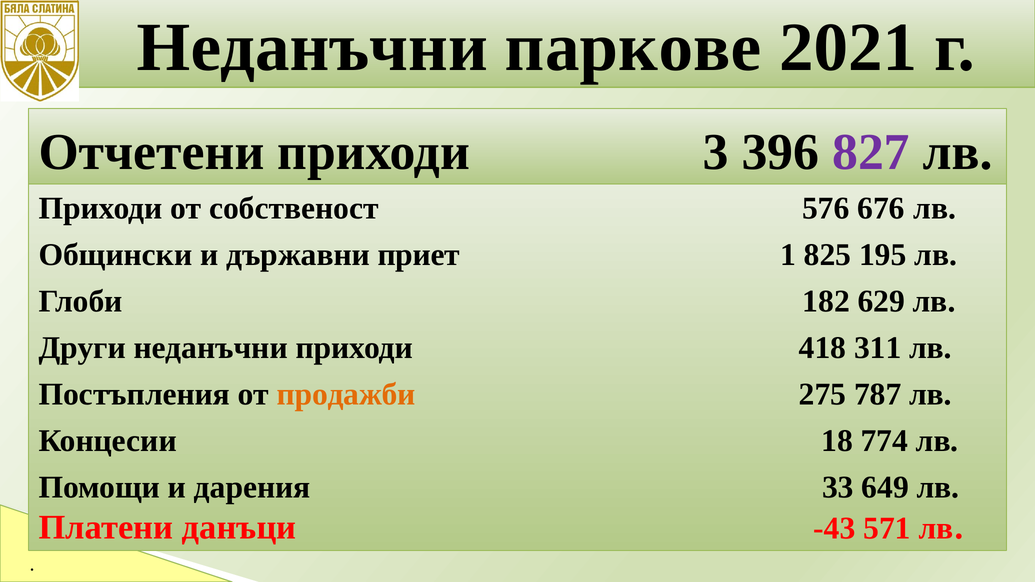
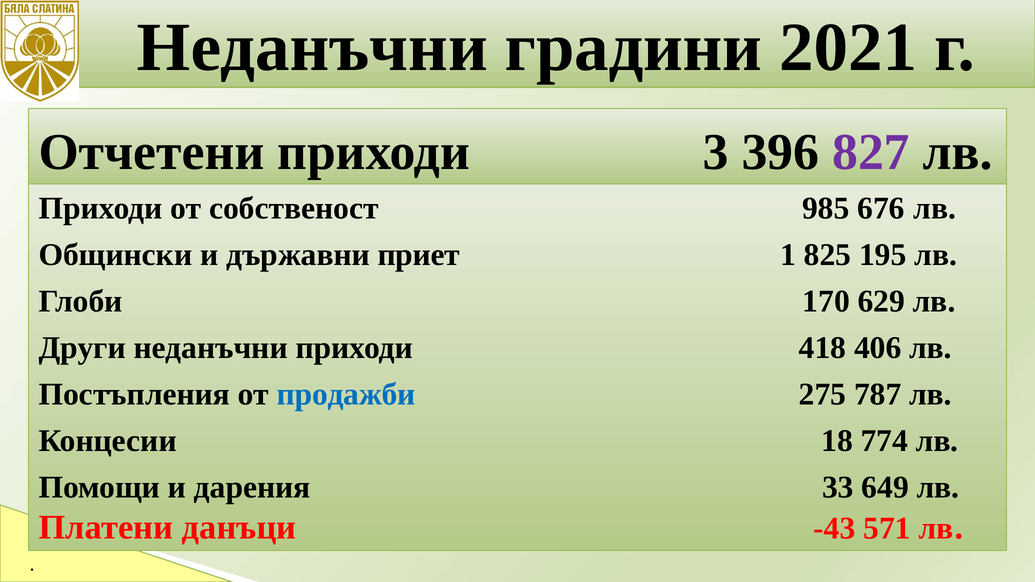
паркове: паркове -> градини
576: 576 -> 985
182: 182 -> 170
311: 311 -> 406
продажби colour: orange -> blue
